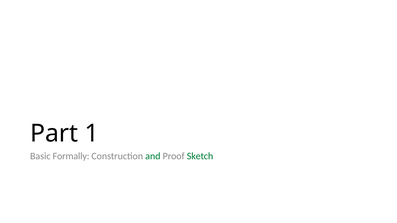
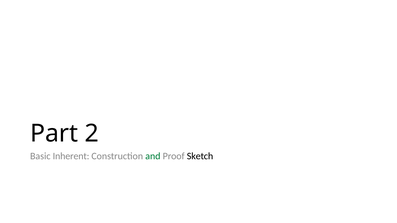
1: 1 -> 2
Formally: Formally -> Inherent
Sketch colour: green -> black
